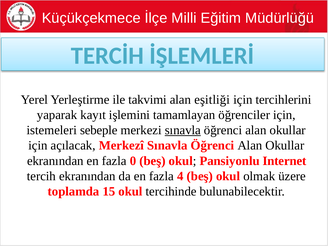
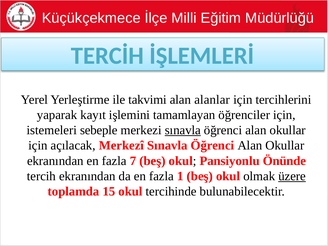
eşitliği: eşitliği -> alanlar
0: 0 -> 7
Internet: Internet -> Önünde
4: 4 -> 1
üzere underline: none -> present
